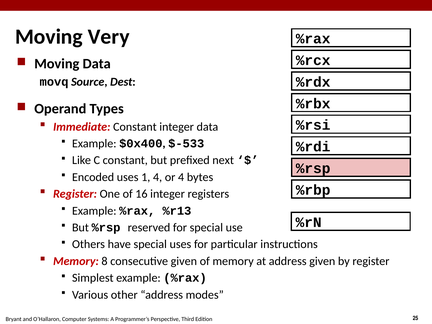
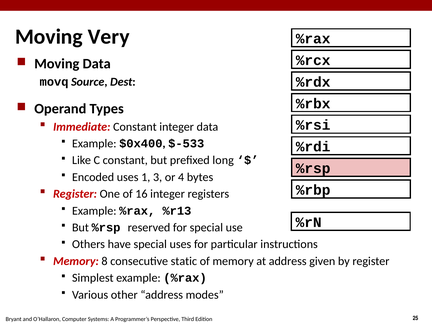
next: next -> long
1 4: 4 -> 3
consecutive given: given -> static
